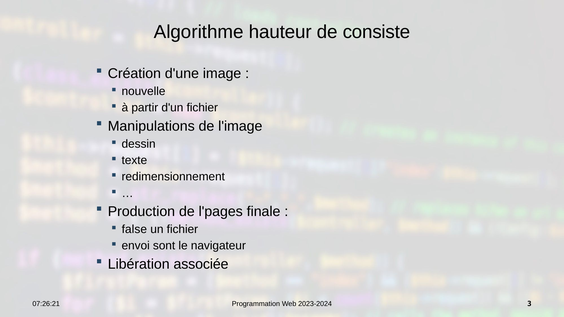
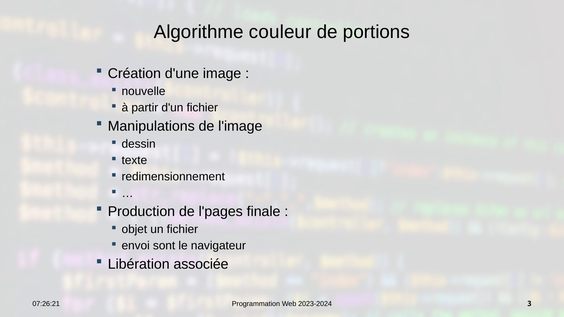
hauteur: hauteur -> couleur
consiste: consiste -> portions
false: false -> objet
